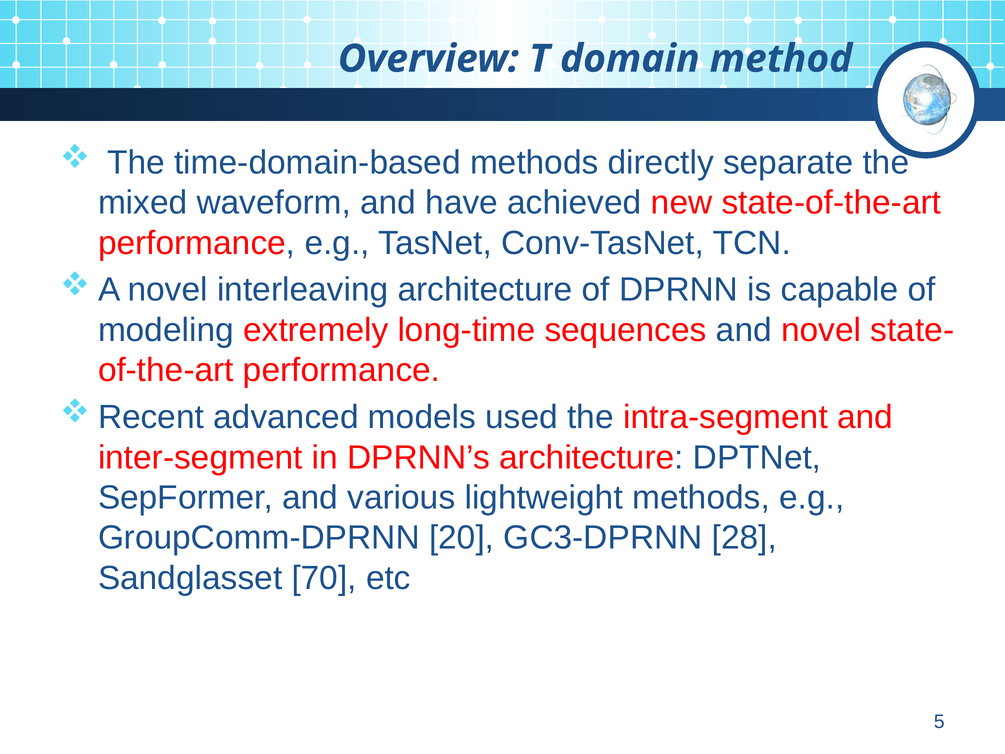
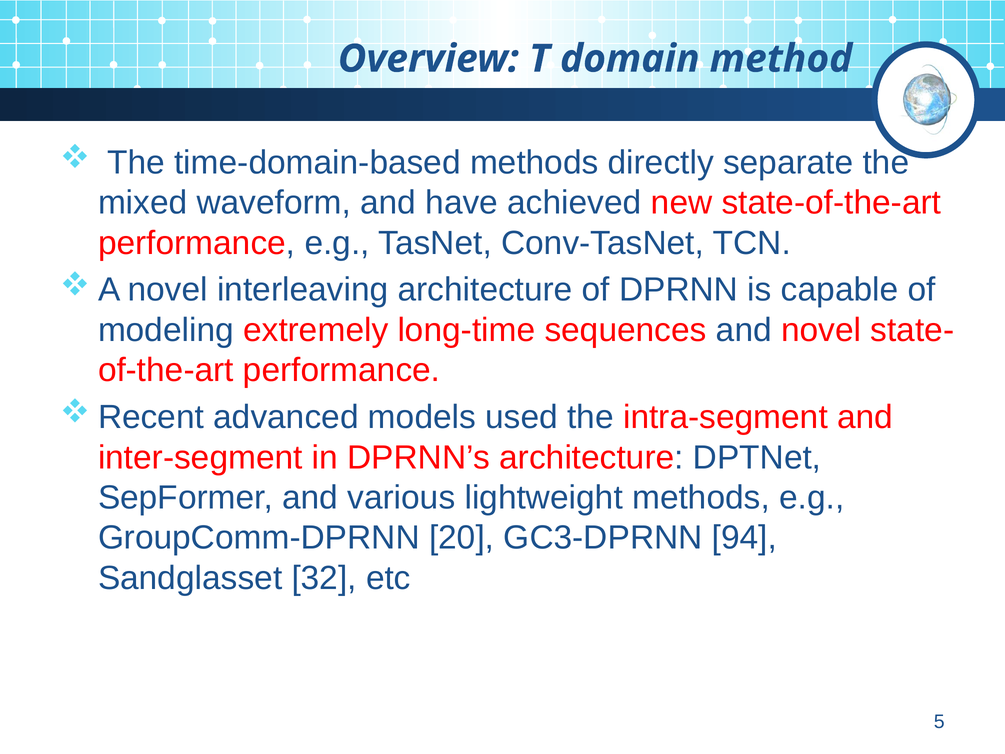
28: 28 -> 94
70: 70 -> 32
